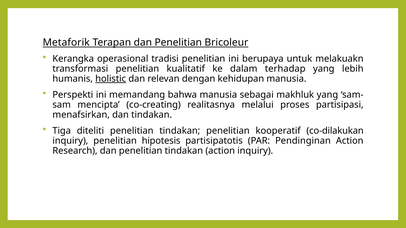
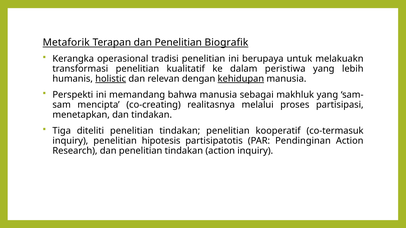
Bricoleur: Bricoleur -> Biografik
terhadap: terhadap -> peristiwa
kehidupan underline: none -> present
menafsirkan: menafsirkan -> menetapkan
co-dilakukan: co-dilakukan -> co-termasuk
